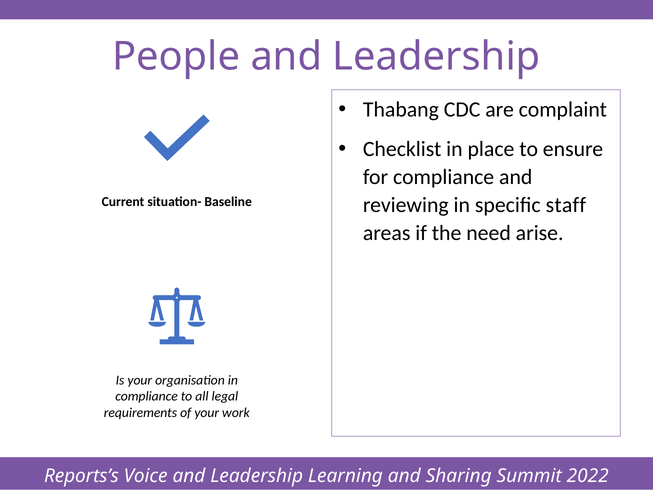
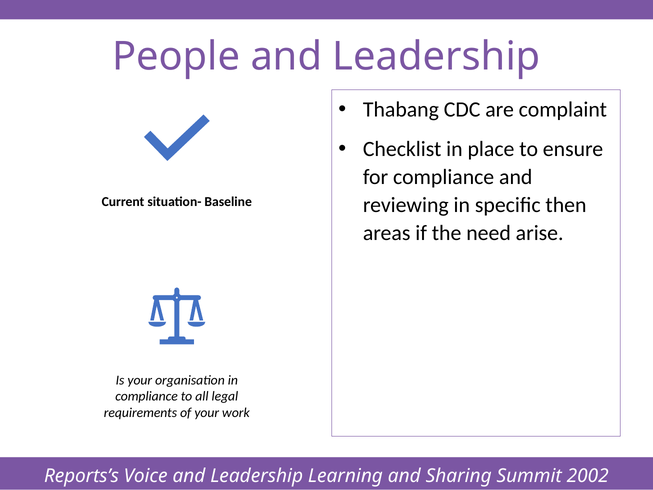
staff: staff -> then
2022: 2022 -> 2002
